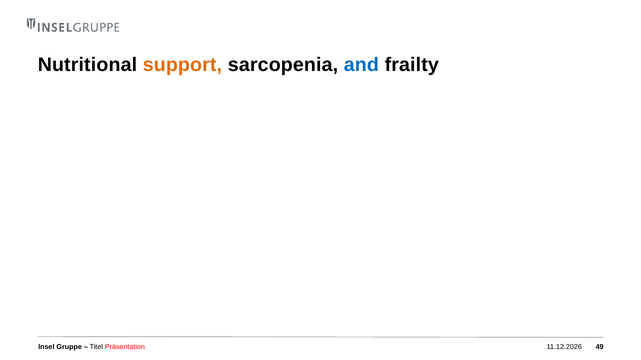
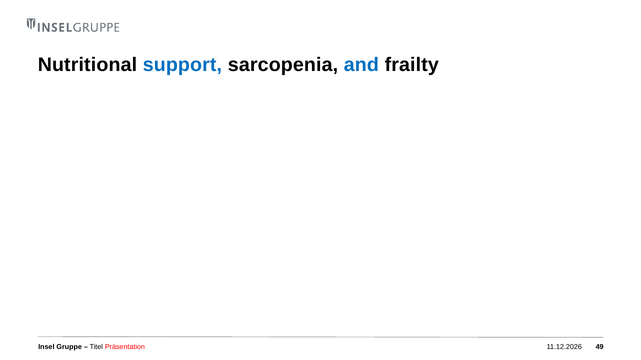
support colour: orange -> blue
